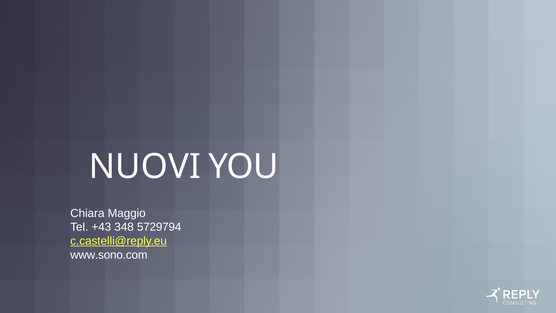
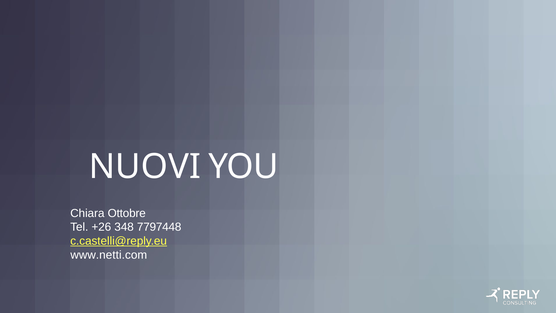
Maggio: Maggio -> Ottobre
+43: +43 -> +26
5729794: 5729794 -> 7797448
www.sono.com: www.sono.com -> www.netti.com
